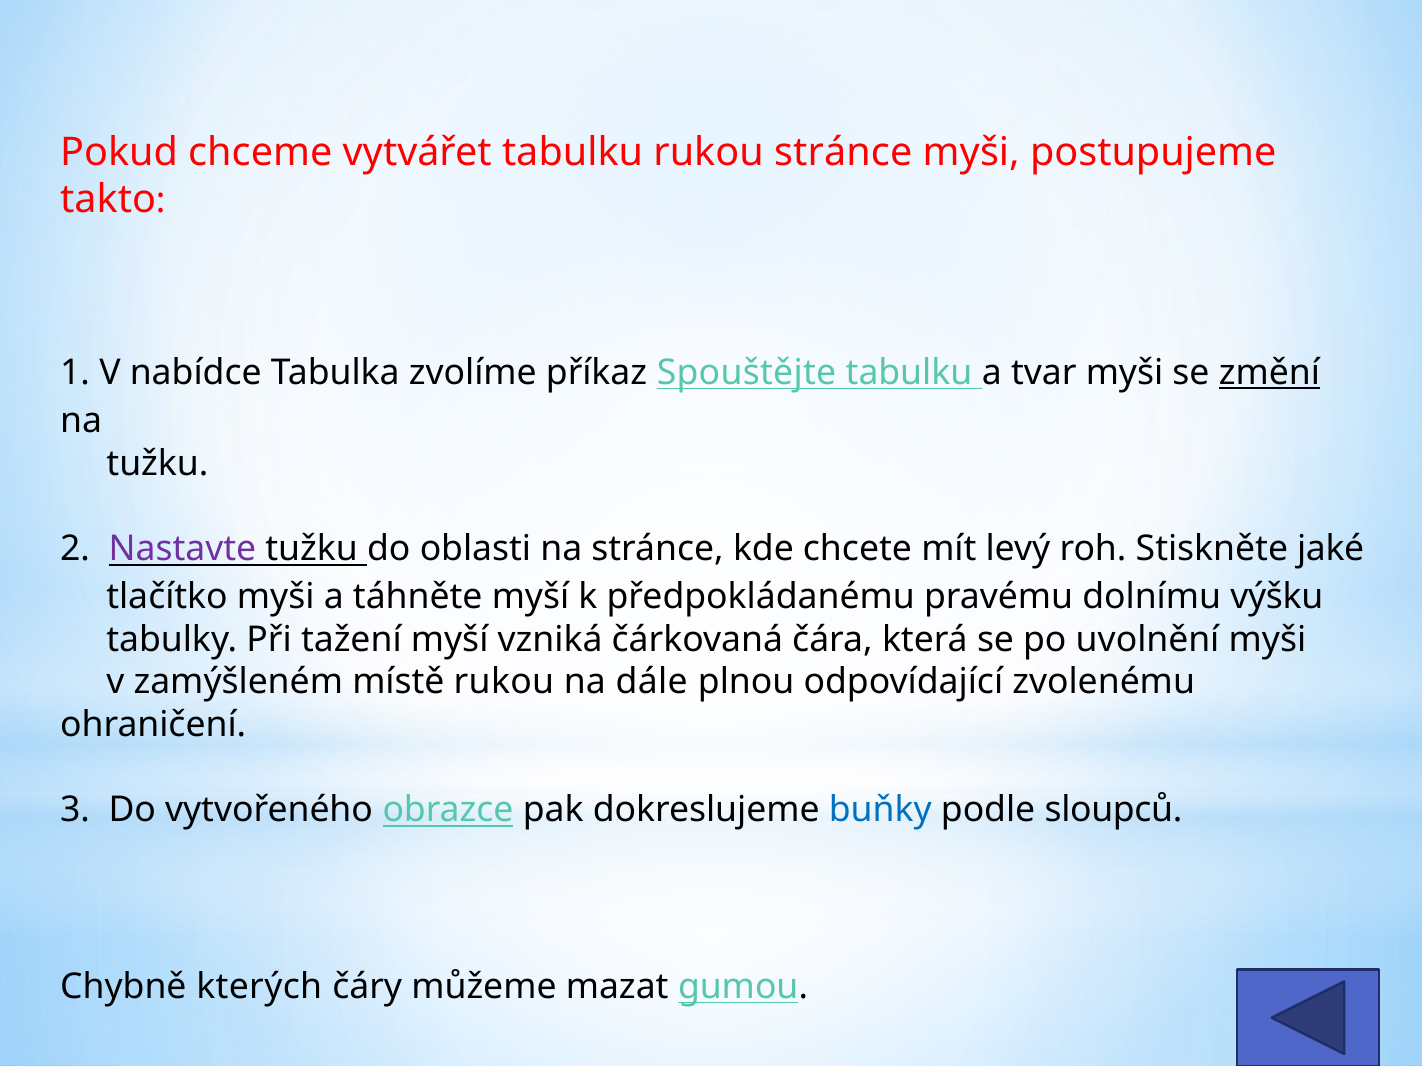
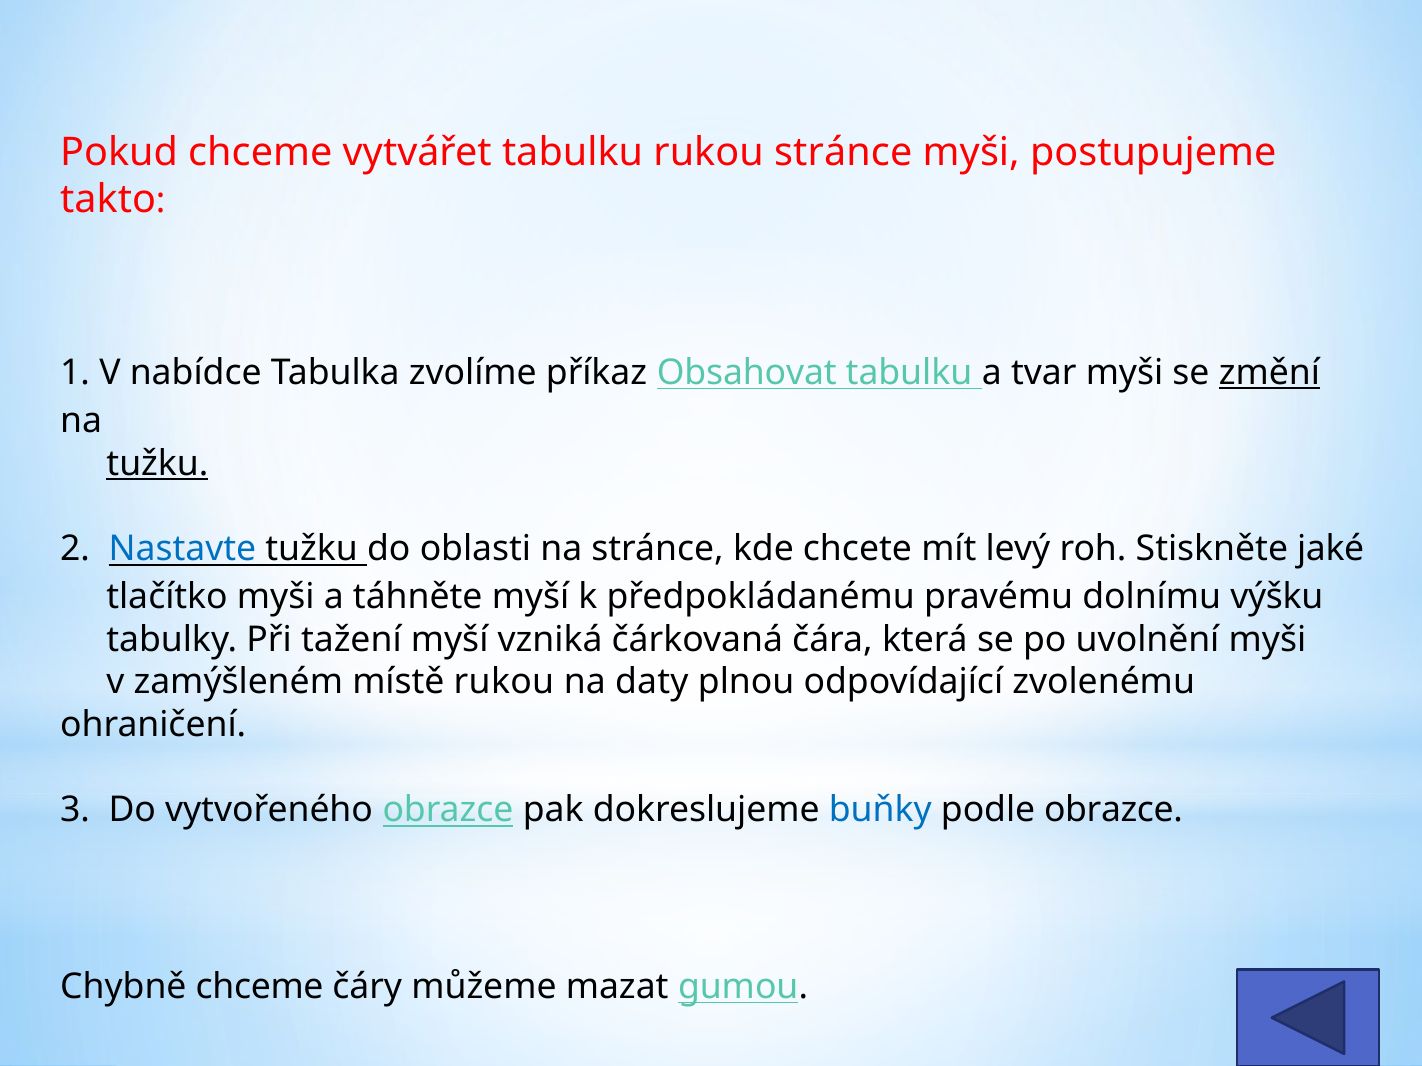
Spouštějte: Spouštějte -> Obsahovat
tužku at (157, 464) underline: none -> present
Nastavte colour: purple -> blue
dále: dále -> daty
podle sloupců: sloupců -> obrazce
Chybně kterých: kterých -> chceme
